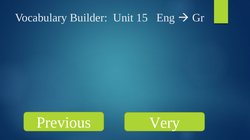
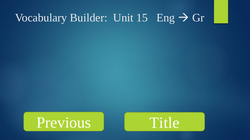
Very: Very -> Title
